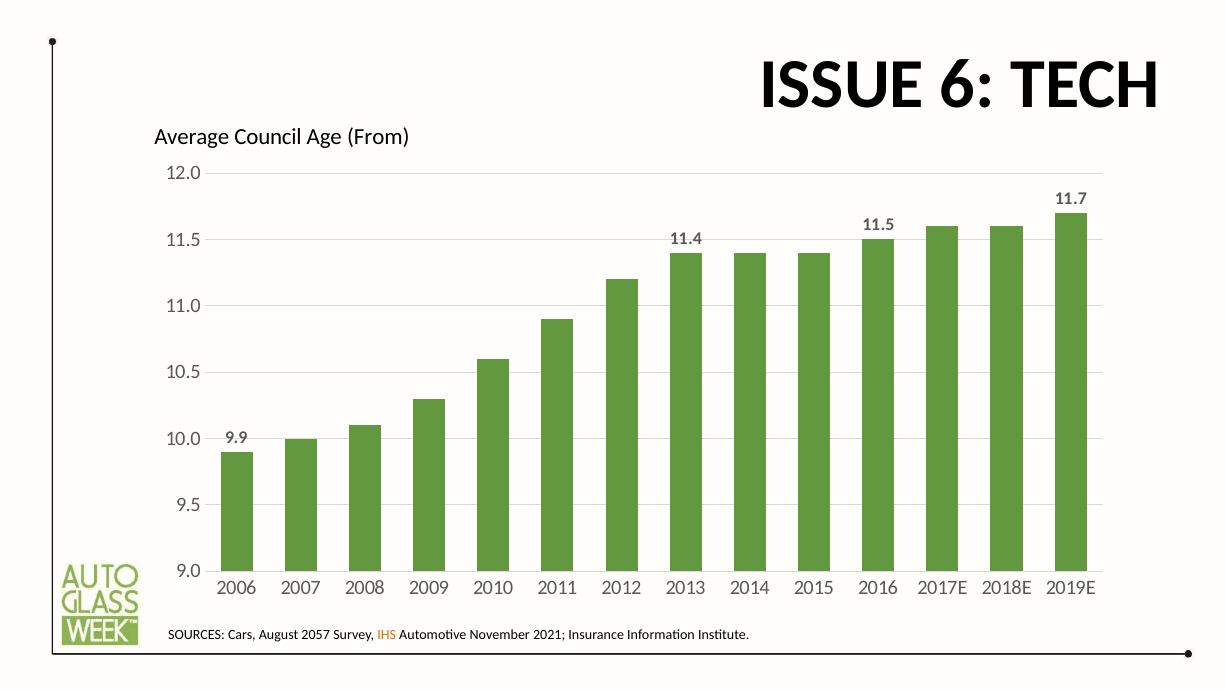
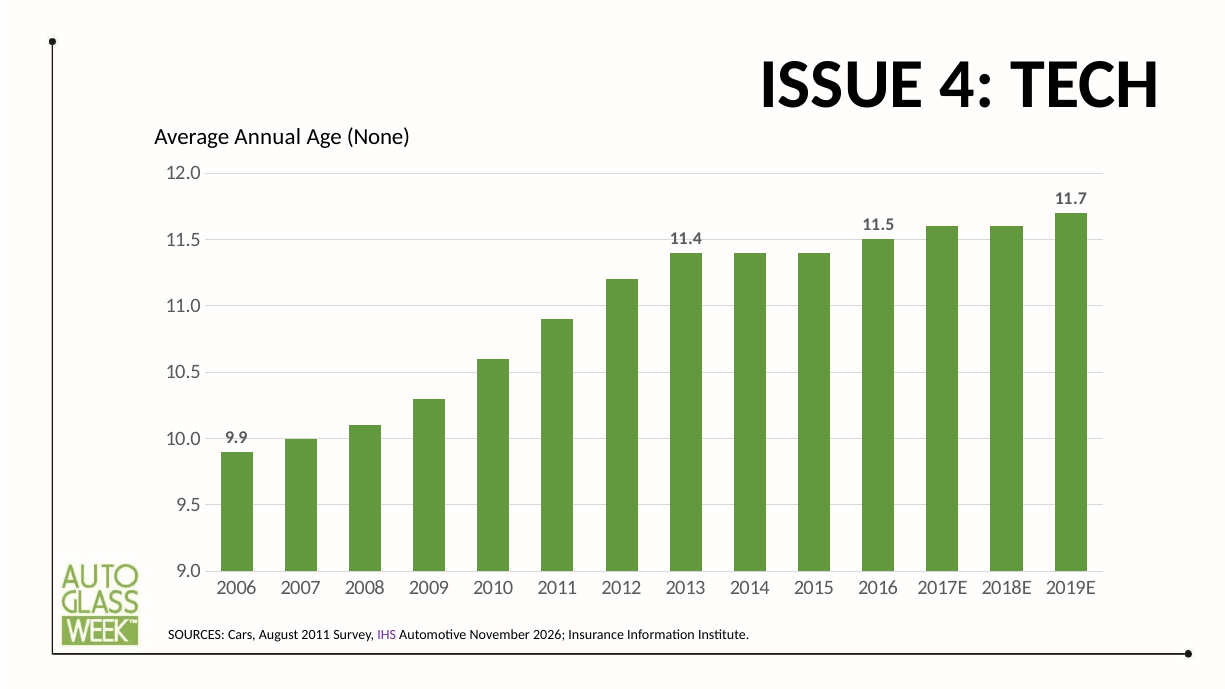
6: 6 -> 4
Council: Council -> Annual
From: From -> None
August 2057: 2057 -> 2011
IHS colour: orange -> purple
2021: 2021 -> 2026
